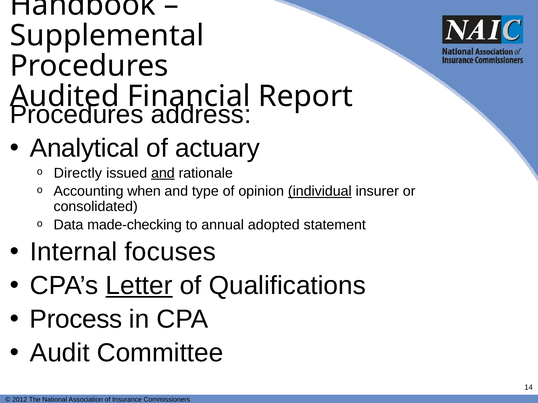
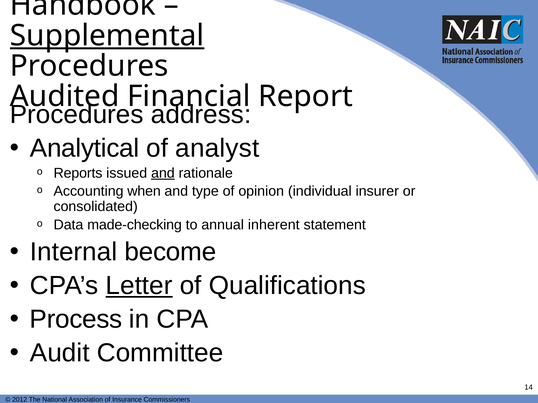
Supplemental underline: none -> present
actuary: actuary -> analyst
Directly: Directly -> Reports
individual underline: present -> none
adopted: adopted -> inherent
focuses: focuses -> become
